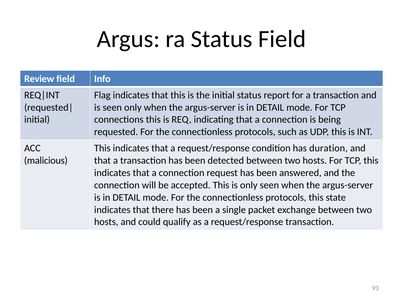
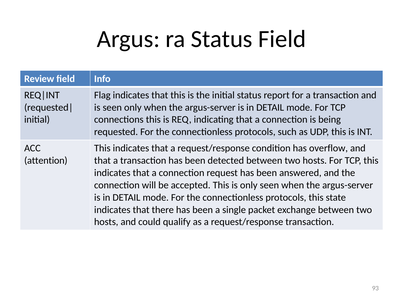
duration: duration -> overflow
malicious: malicious -> attention
